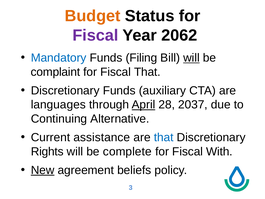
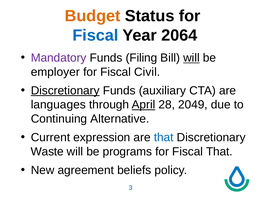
Fiscal at (95, 35) colour: purple -> blue
2062: 2062 -> 2064
Mandatory colour: blue -> purple
complaint: complaint -> employer
Fiscal That: That -> Civil
Discretionary at (65, 90) underline: none -> present
2037: 2037 -> 2049
assistance: assistance -> expression
Rights: Rights -> Waste
complete: complete -> programs
Fiscal With: With -> That
New underline: present -> none
